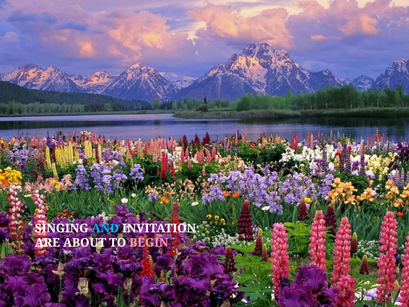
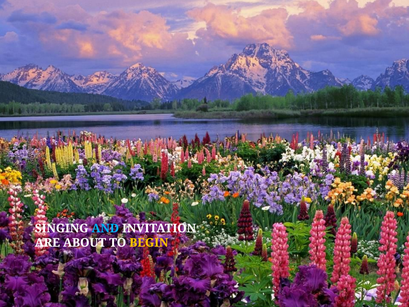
BEGIN colour: pink -> yellow
